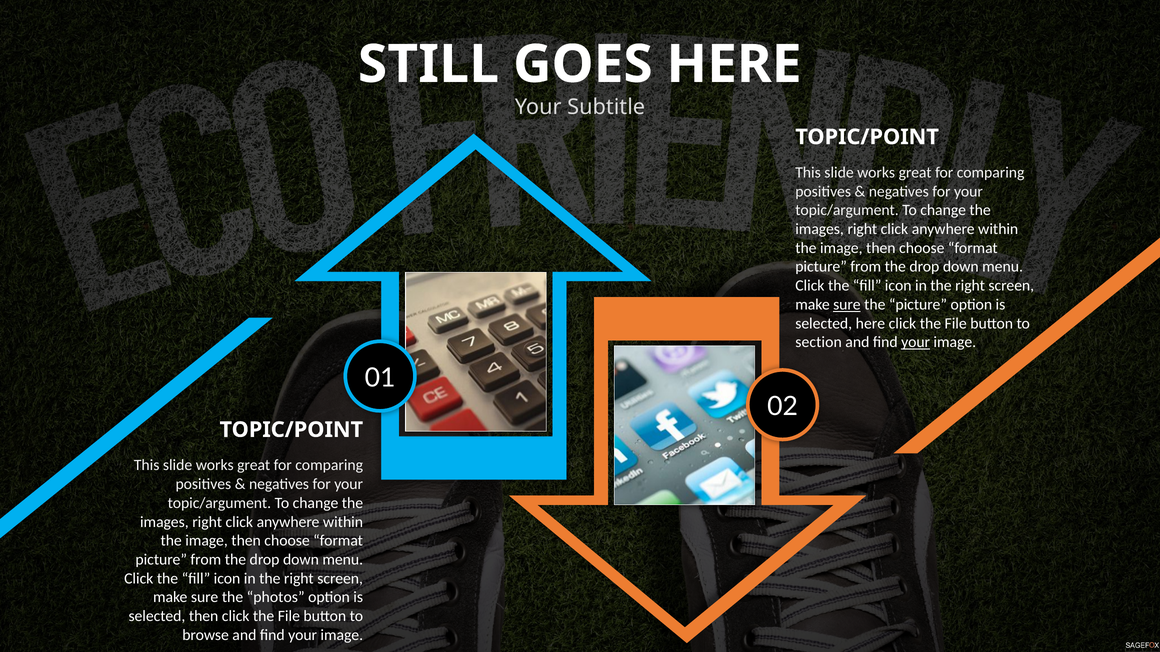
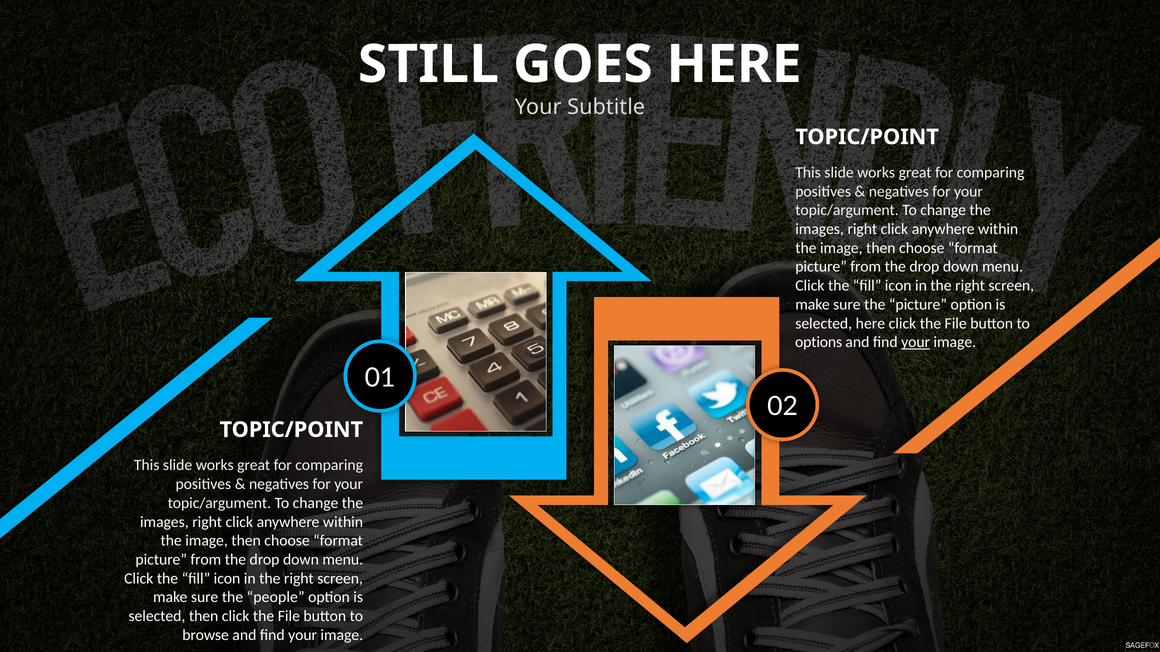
sure at (847, 305) underline: present -> none
section: section -> options
photos: photos -> people
